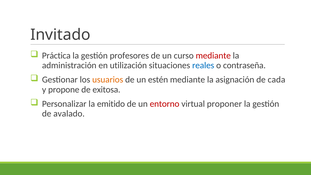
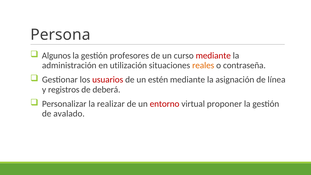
Invitado: Invitado -> Persona
Práctica: Práctica -> Algunos
reales colour: blue -> orange
usuarios colour: orange -> red
cada: cada -> línea
propone: propone -> registros
exitosa: exitosa -> deberá
emitido: emitido -> realizar
